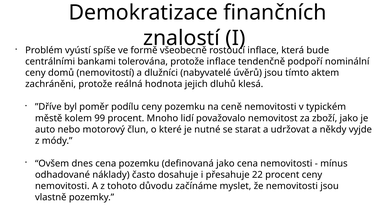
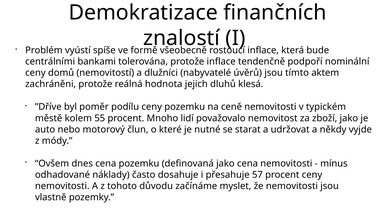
99: 99 -> 55
22: 22 -> 57
